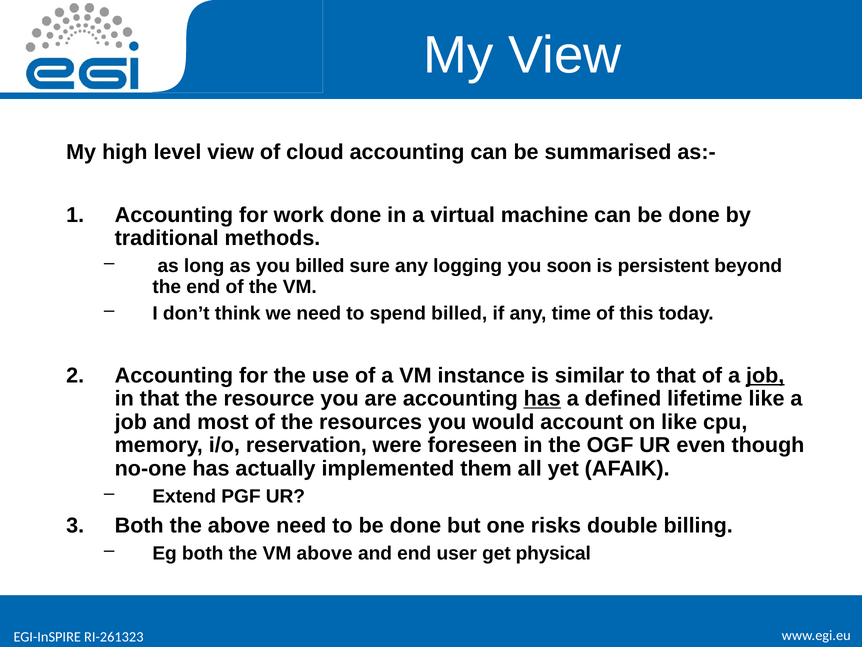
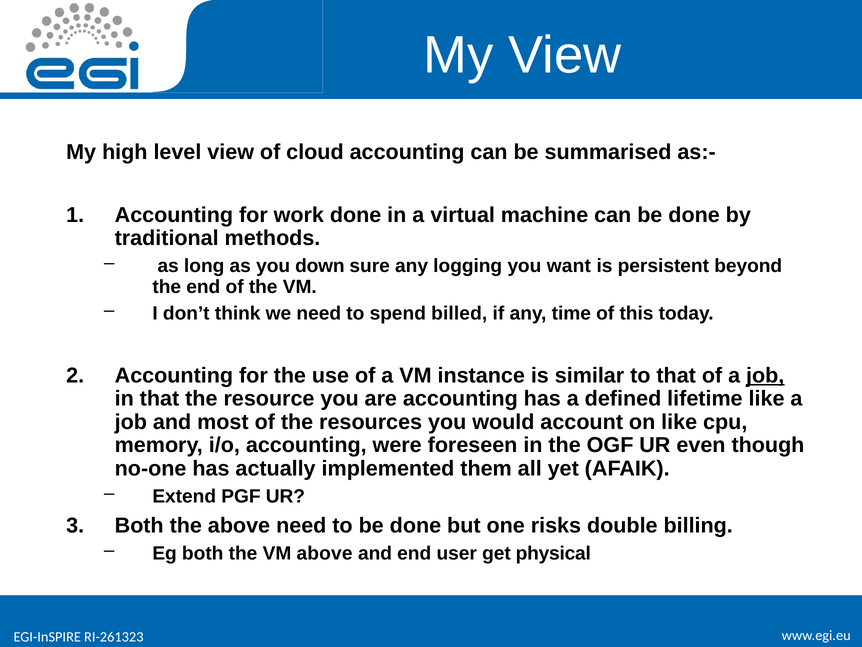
you billed: billed -> down
soon: soon -> want
has at (542, 398) underline: present -> none
i/o reservation: reservation -> accounting
